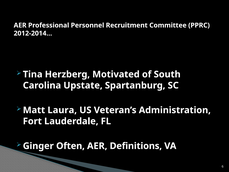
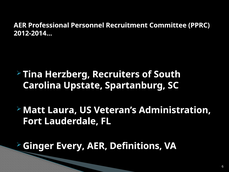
Motivated: Motivated -> Recruiters
Often: Often -> Every
